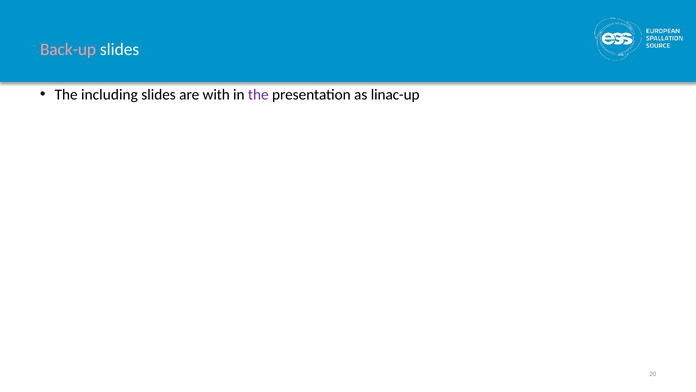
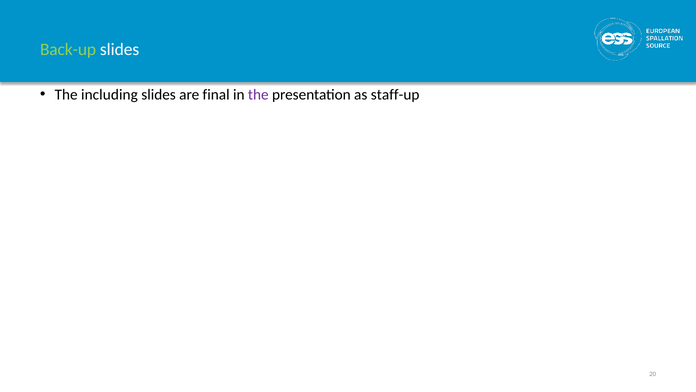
Back-up colour: pink -> light green
with: with -> final
linac-up: linac-up -> staff-up
